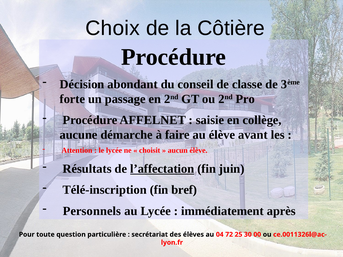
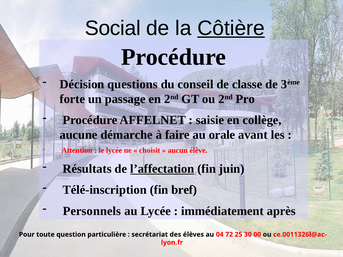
Choix: Choix -> Social
Côtière underline: none -> present
abondant: abondant -> questions
au élève: élève -> orale
